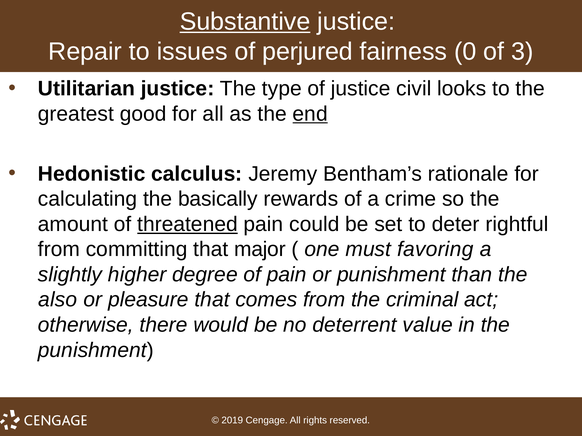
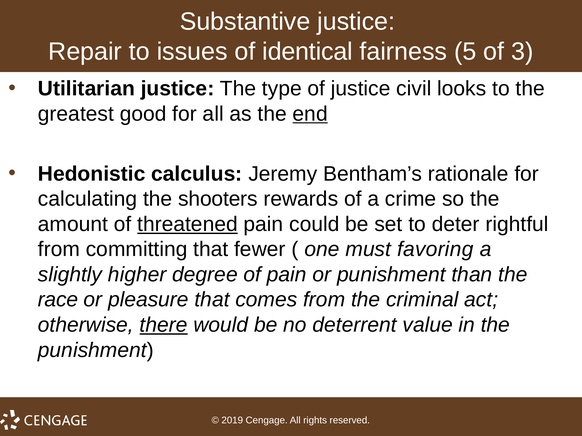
Substantive underline: present -> none
perjured: perjured -> identical
0: 0 -> 5
basically: basically -> shooters
major: major -> fewer
also: also -> race
there underline: none -> present
